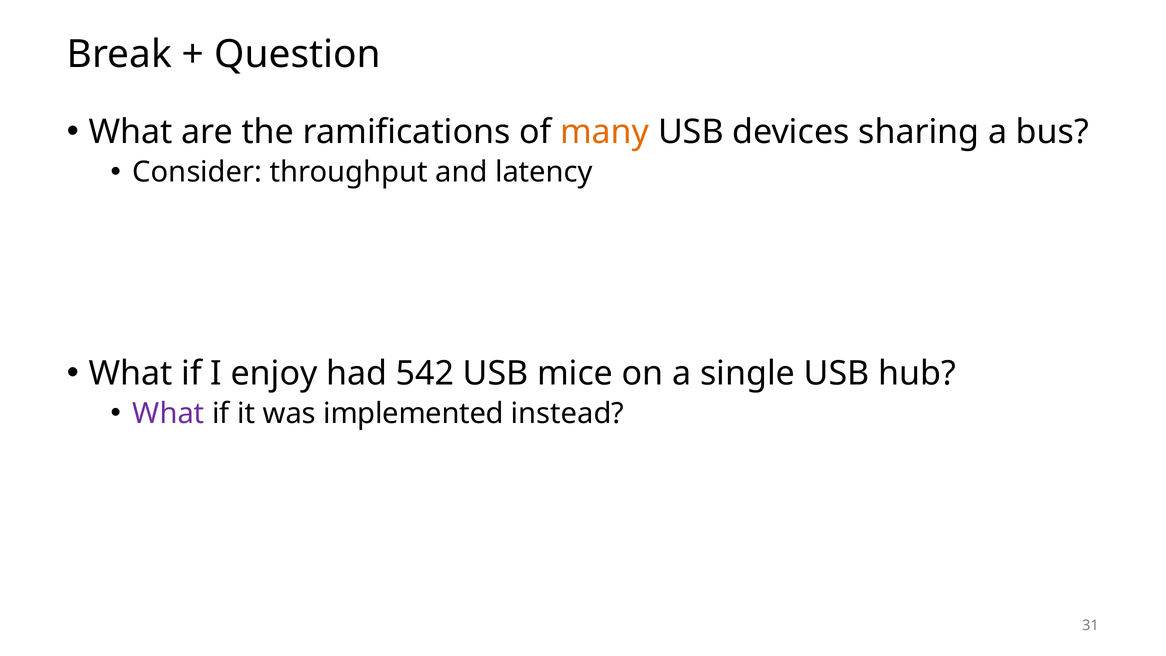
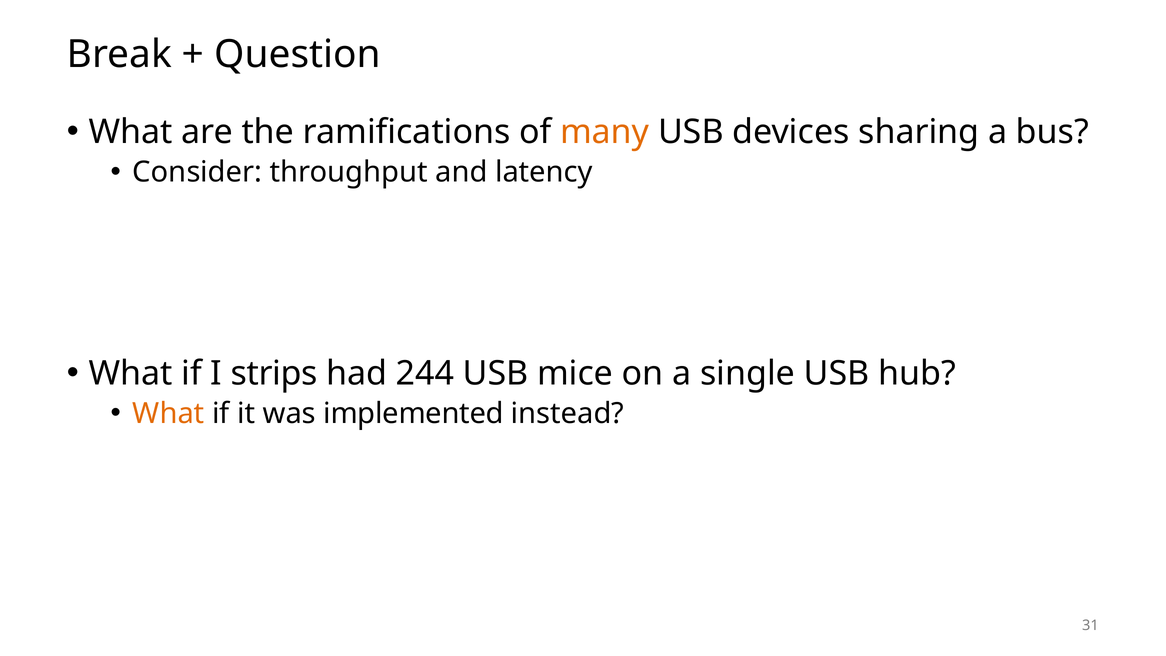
enjoy: enjoy -> strips
542: 542 -> 244
What at (168, 413) colour: purple -> orange
